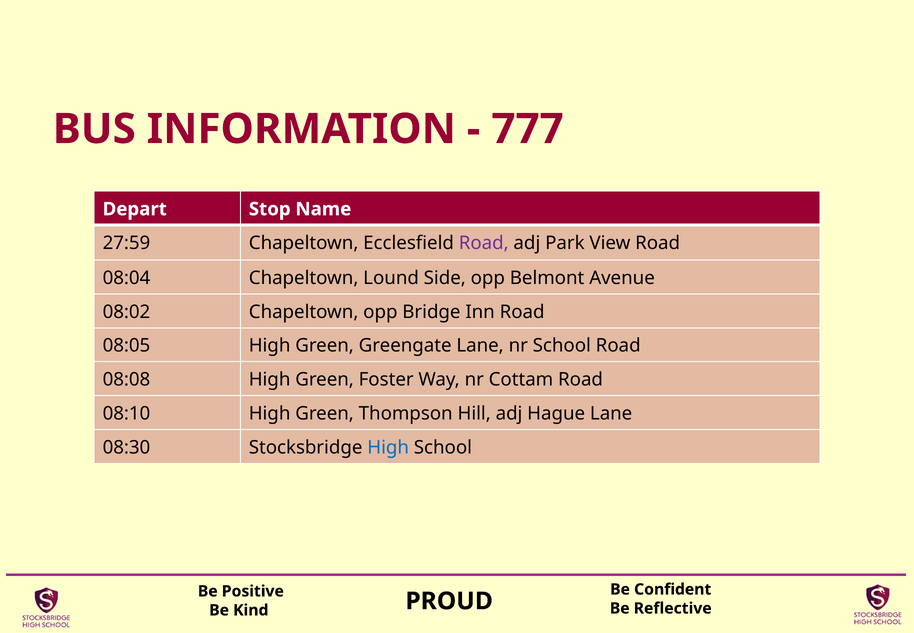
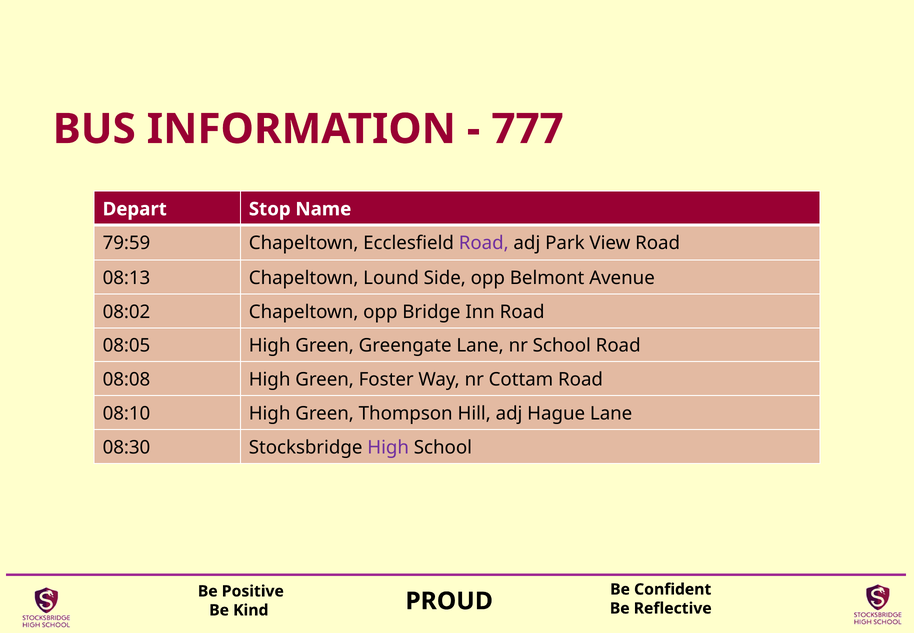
27:59: 27:59 -> 79:59
08:04: 08:04 -> 08:13
High at (388, 447) colour: blue -> purple
